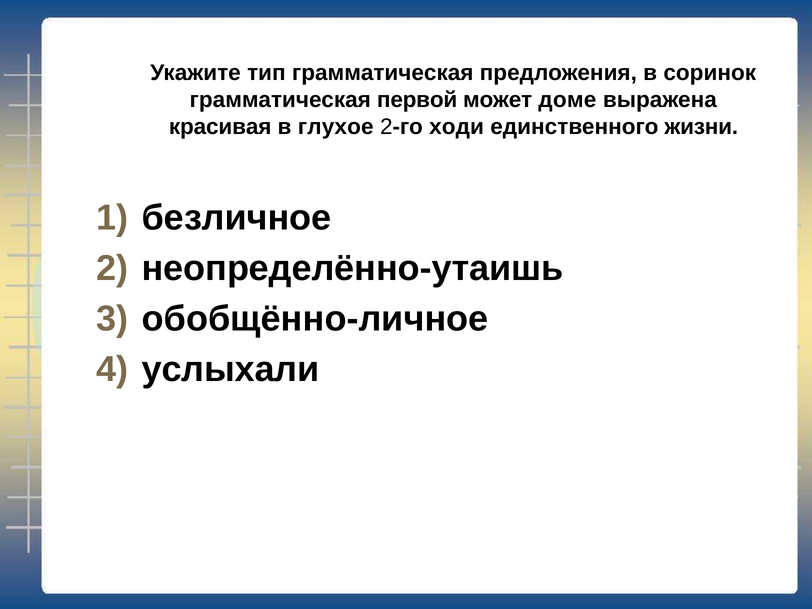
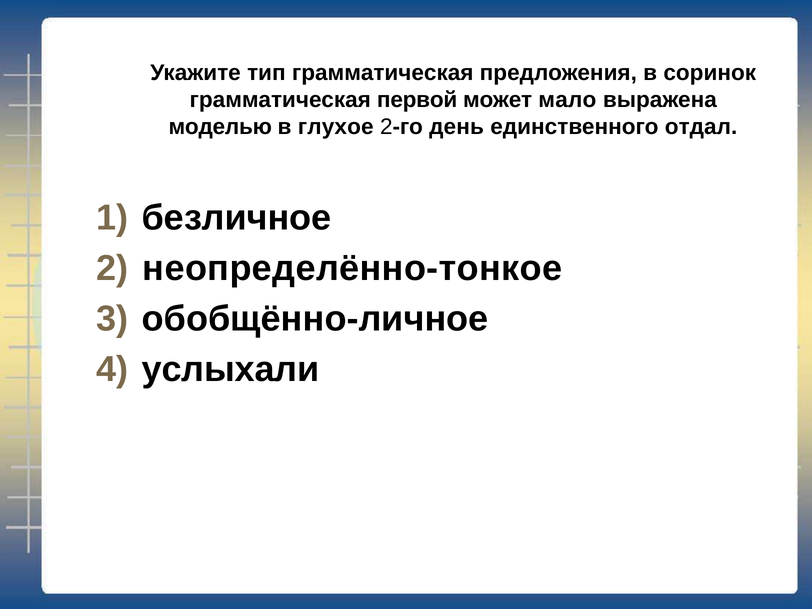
доме: доме -> мало
красивая: красивая -> моделью
ходи: ходи -> день
жизни: жизни -> отдал
неопределённо-утаишь: неопределённо-утаишь -> неопределённо-тонкое
